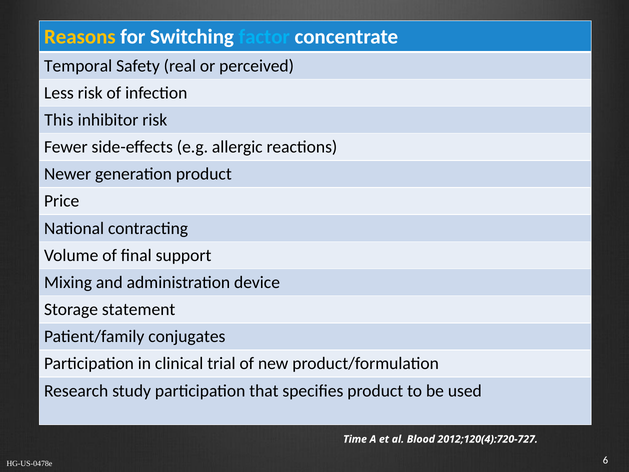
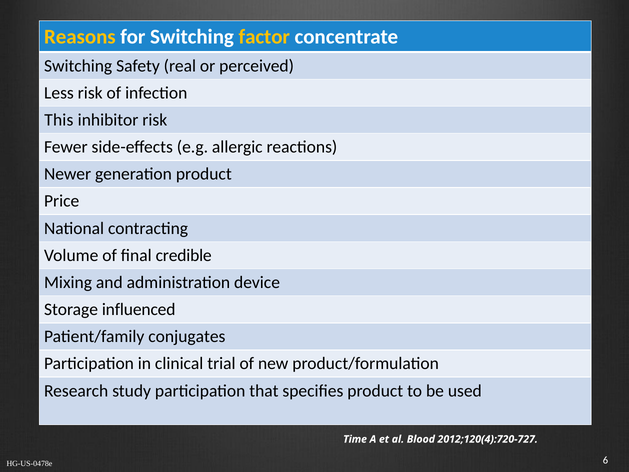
factor colour: light blue -> yellow
Temporal at (78, 66): Temporal -> Switching
support: support -> credible
statement: statement -> influenced
